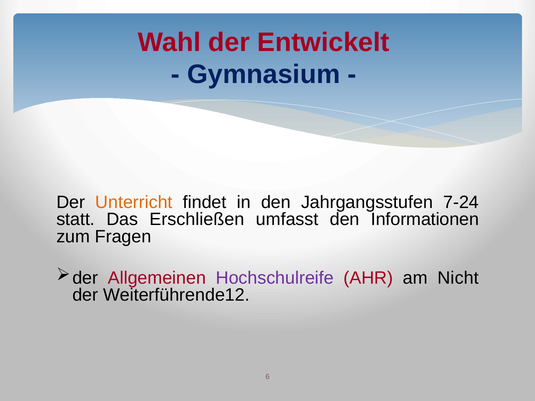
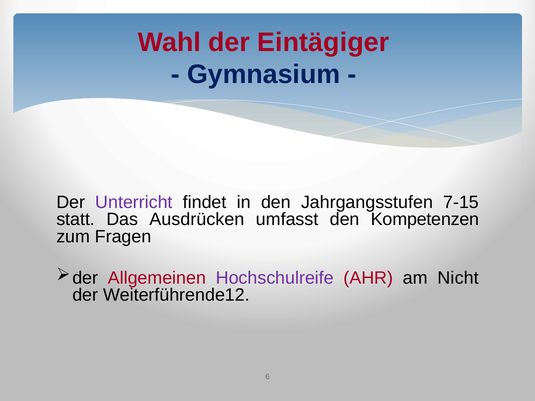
Entwickelt: Entwickelt -> Eintägiger
Unterricht colour: orange -> purple
7-24: 7-24 -> 7-15
Erschließen: Erschließen -> Ausdrücken
Informationen: Informationen -> Kompetenzen
